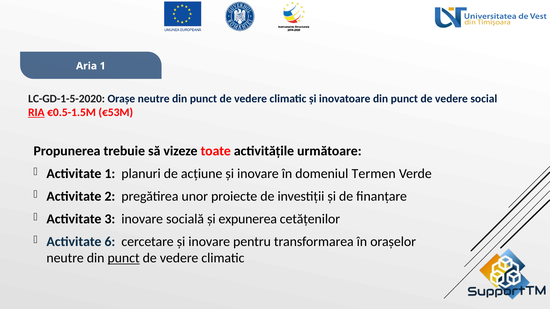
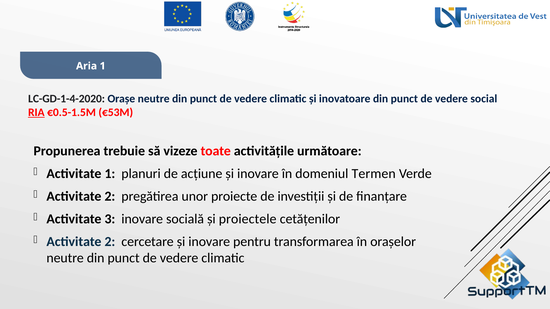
LC-GD-1-5-2020: LC-GD-1-5-2020 -> LC-GD-1-4-2020
expunerea: expunerea -> proiectele
6 at (110, 242): 6 -> 2
punct at (124, 258) underline: present -> none
